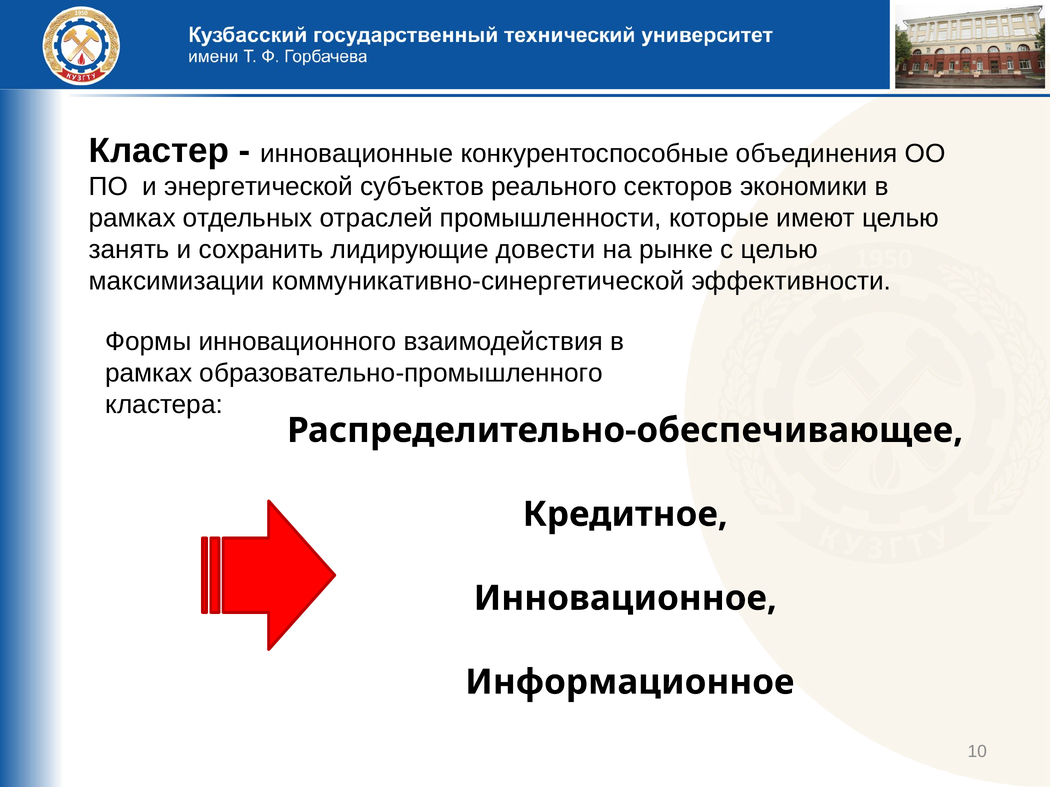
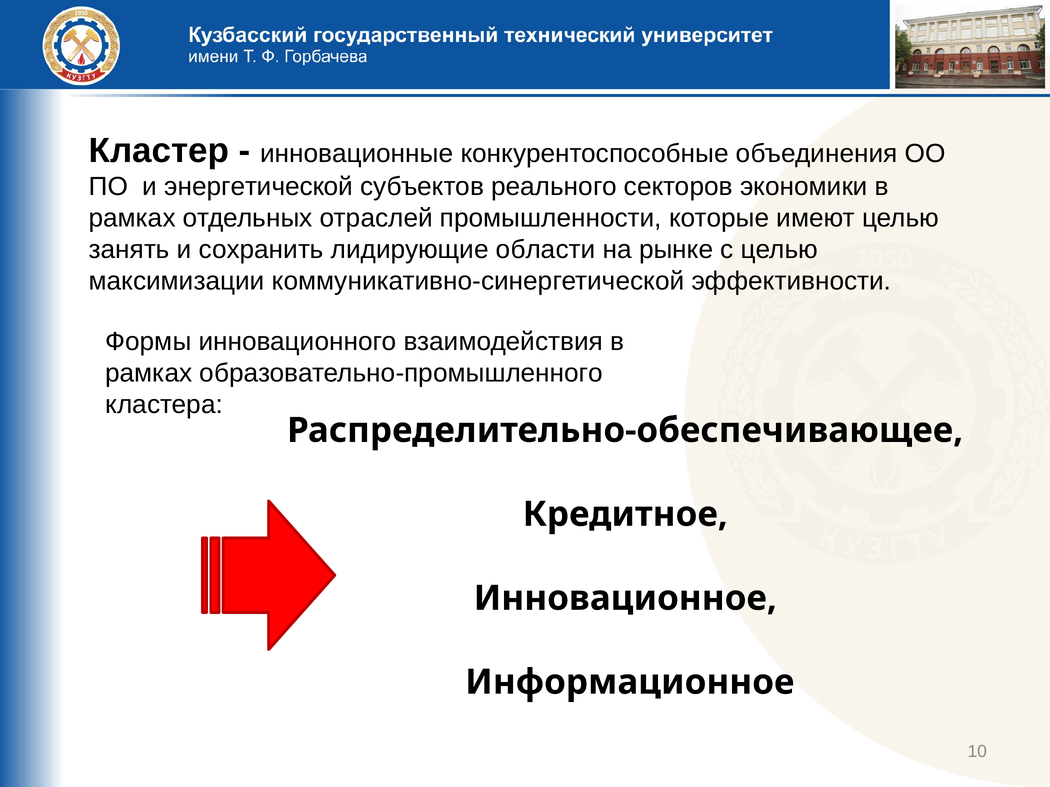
довести: довести -> области
